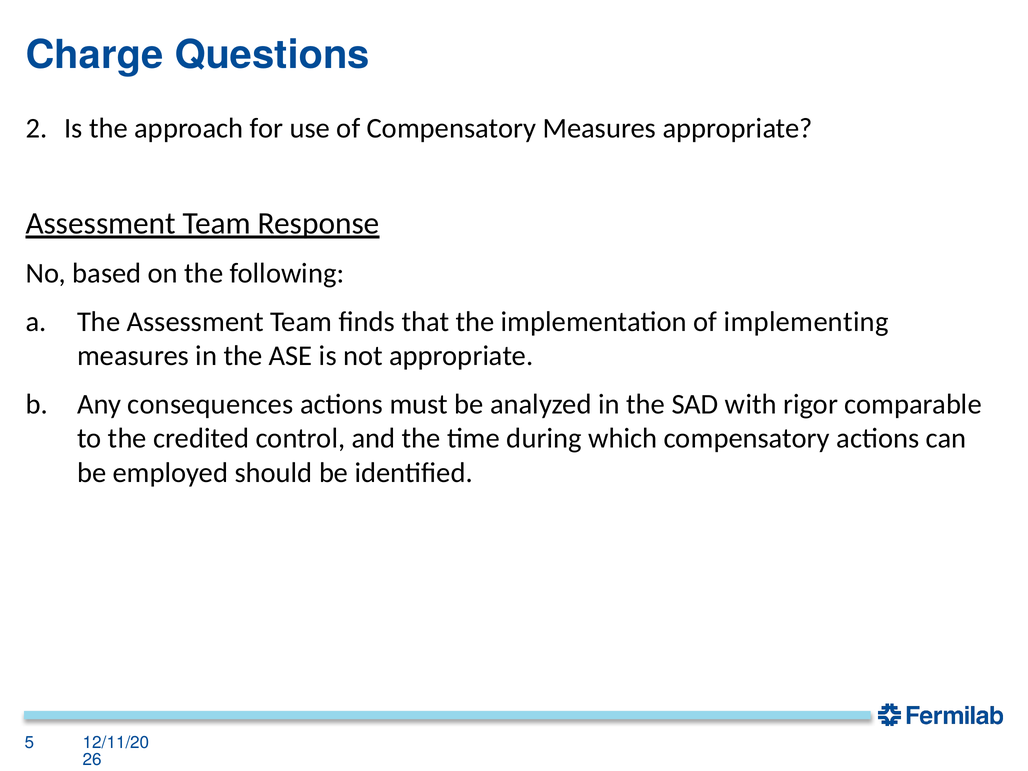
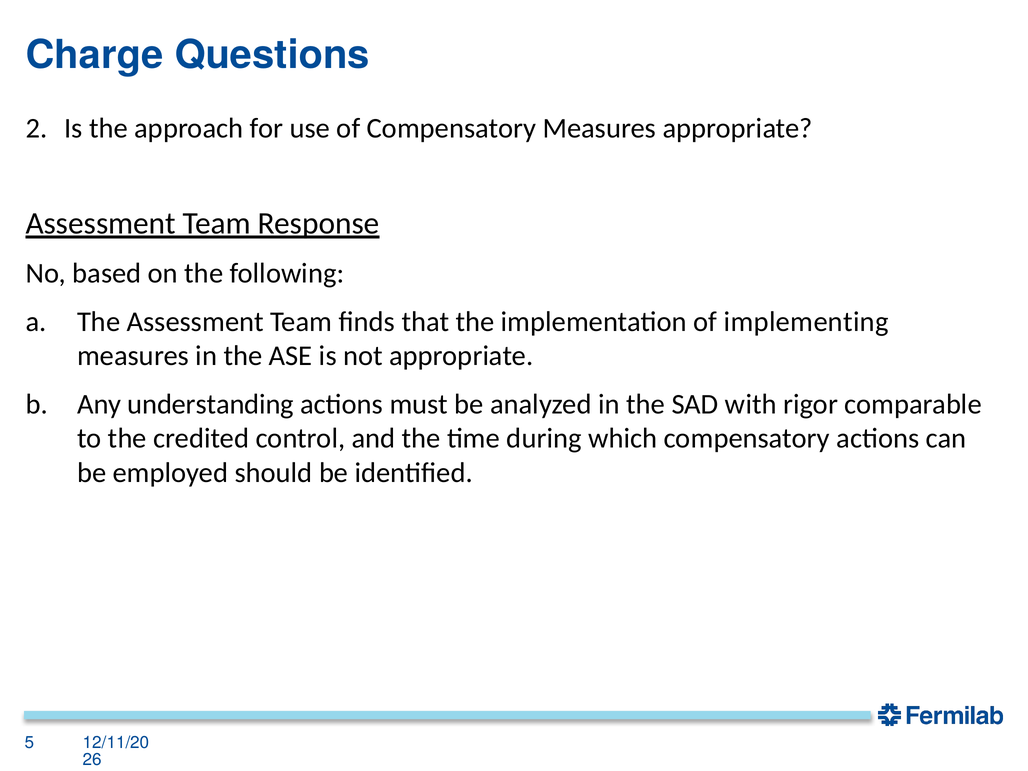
consequences: consequences -> understanding
